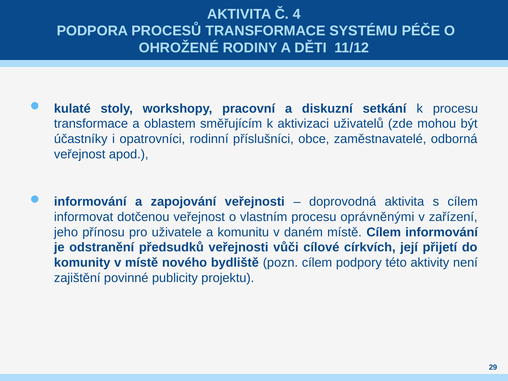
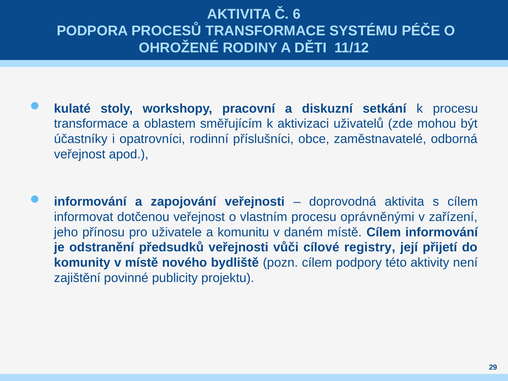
4: 4 -> 6
církvích: církvích -> registry
